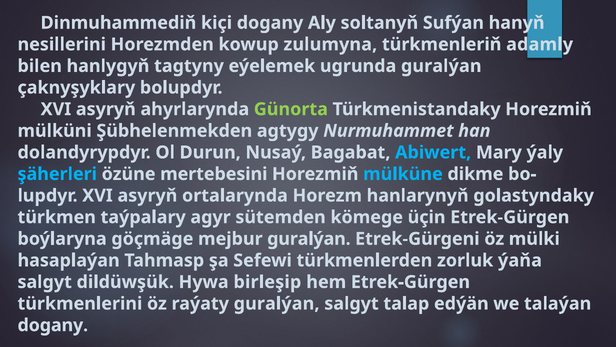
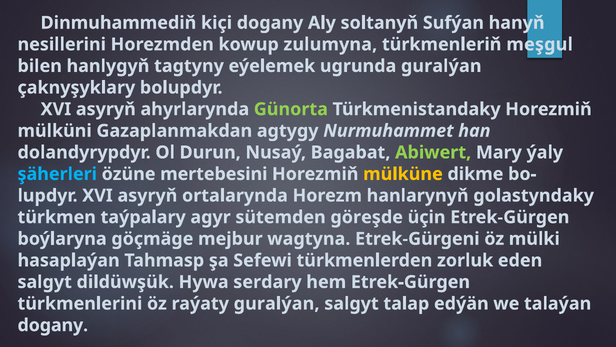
adamly: adamly -> meşgul
Şübhelenmekden: Şübhelenmekden -> Gazaplanmakdan
Abiwert colour: light blue -> light green
mülküne colour: light blue -> yellow
kömege: kömege -> göreşde
mejbur guralýan: guralýan -> wagtyna
ýaňa: ýaňa -> eden
birleşip: birleşip -> serdary
